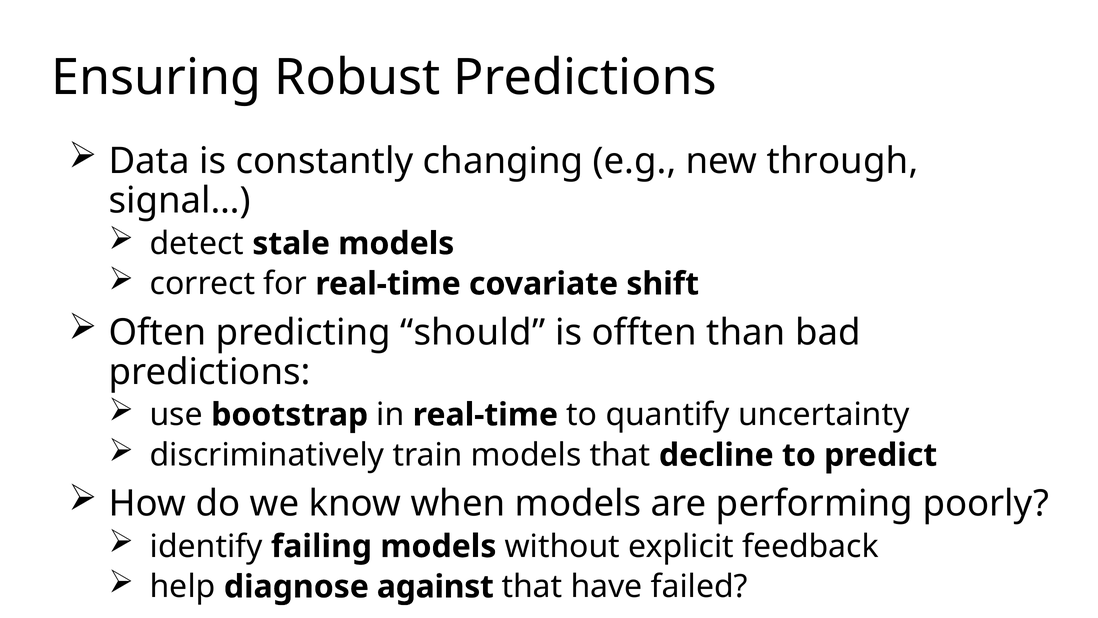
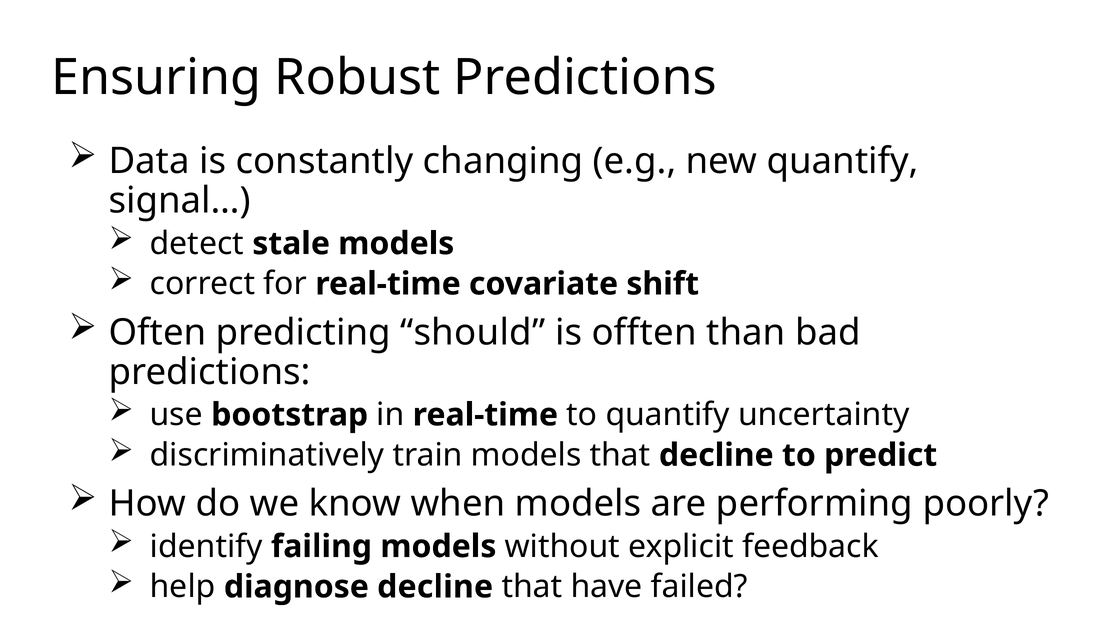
new through: through -> quantify
diagnose against: against -> decline
